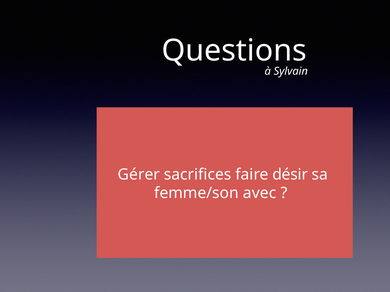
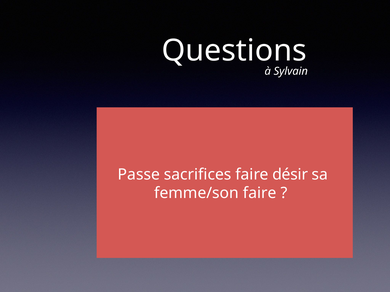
Gérer: Gérer -> Passe
femme/son avec: avec -> faire
